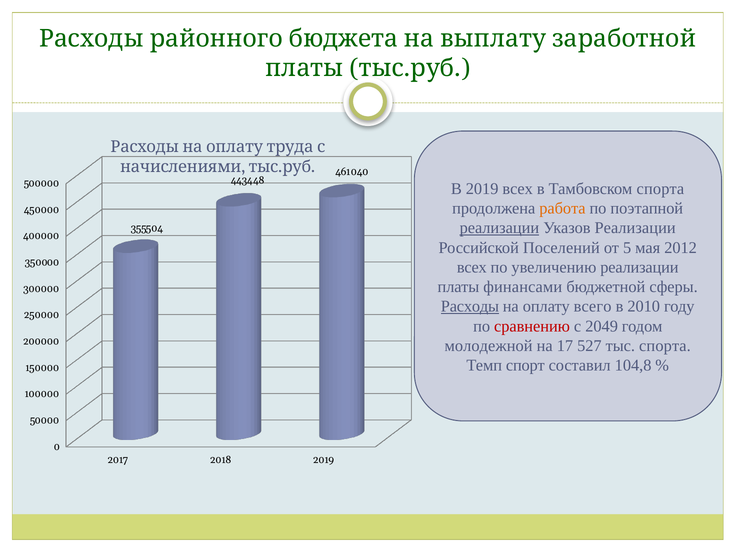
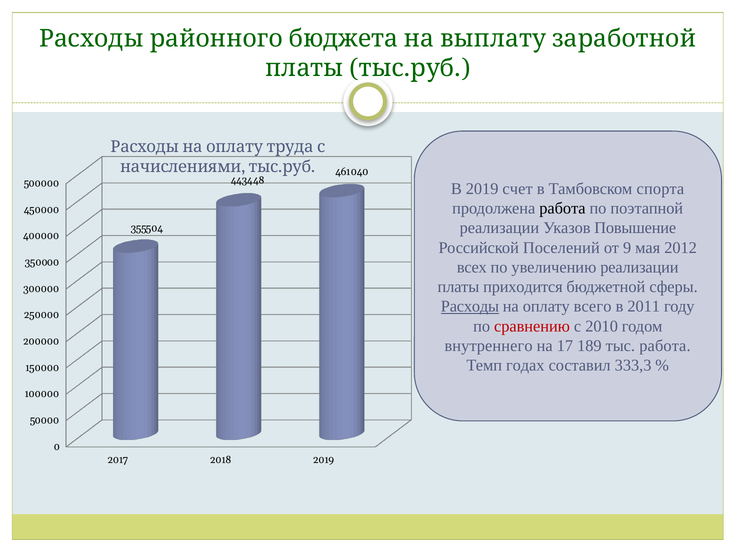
2019 всех: всех -> счет
работа at (562, 208) colour: orange -> black
реализации at (499, 228) underline: present -> none
Указов Реализации: Реализации -> Повышение
5: 5 -> 9
финансами: финансами -> приходится
2010: 2010 -> 2011
2049: 2049 -> 2010
молодежной: молодежной -> внутреннего
527: 527 -> 189
тыс спорта: спорта -> работа
спорт: спорт -> годах
104,8: 104,8 -> 333,3
